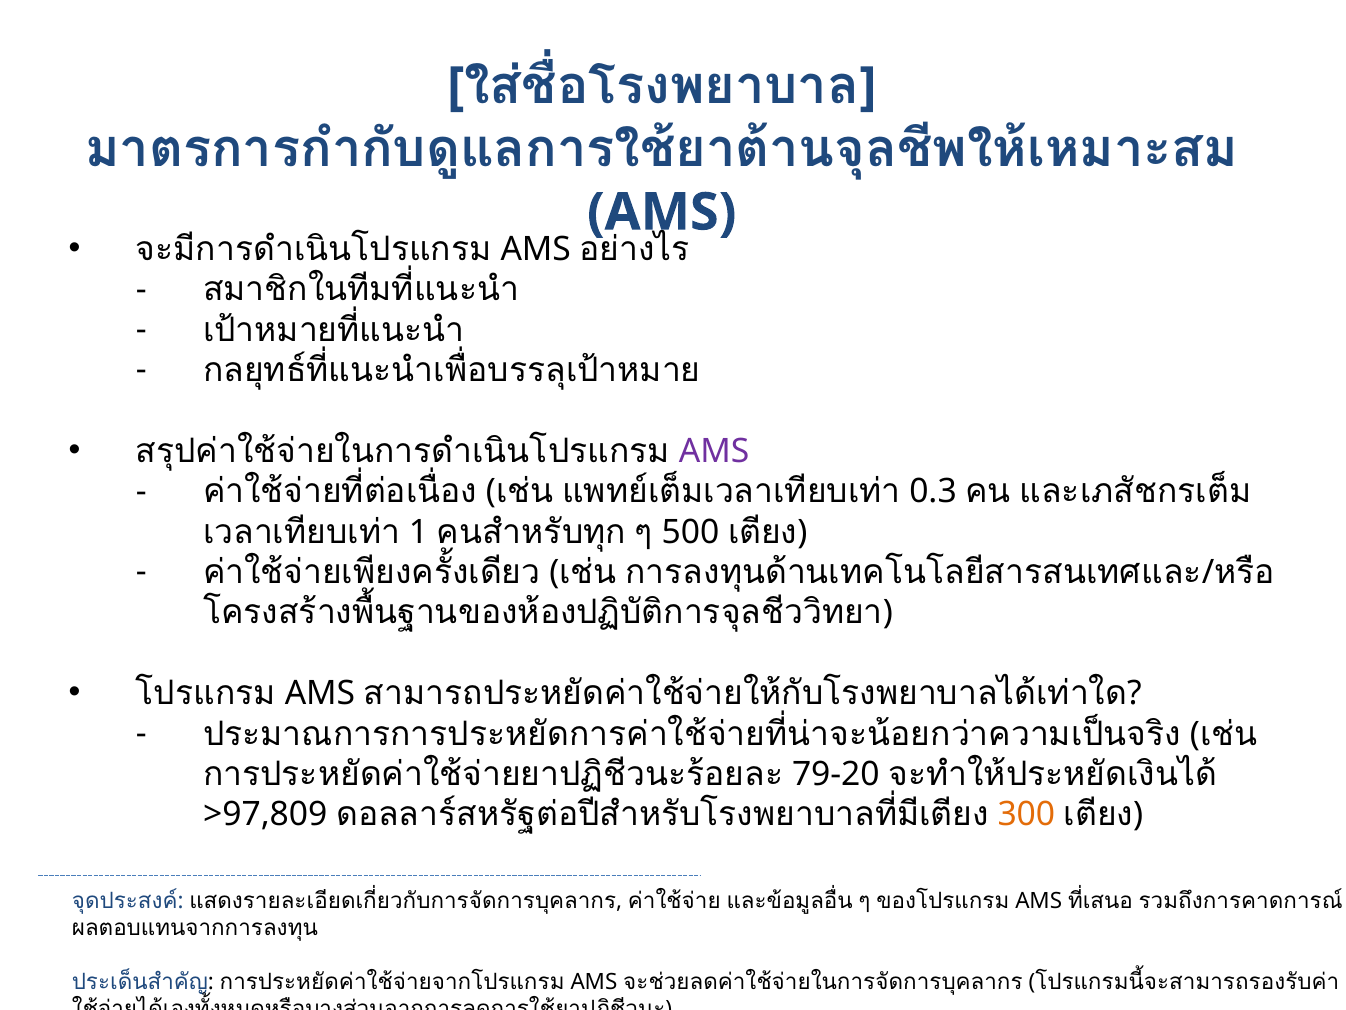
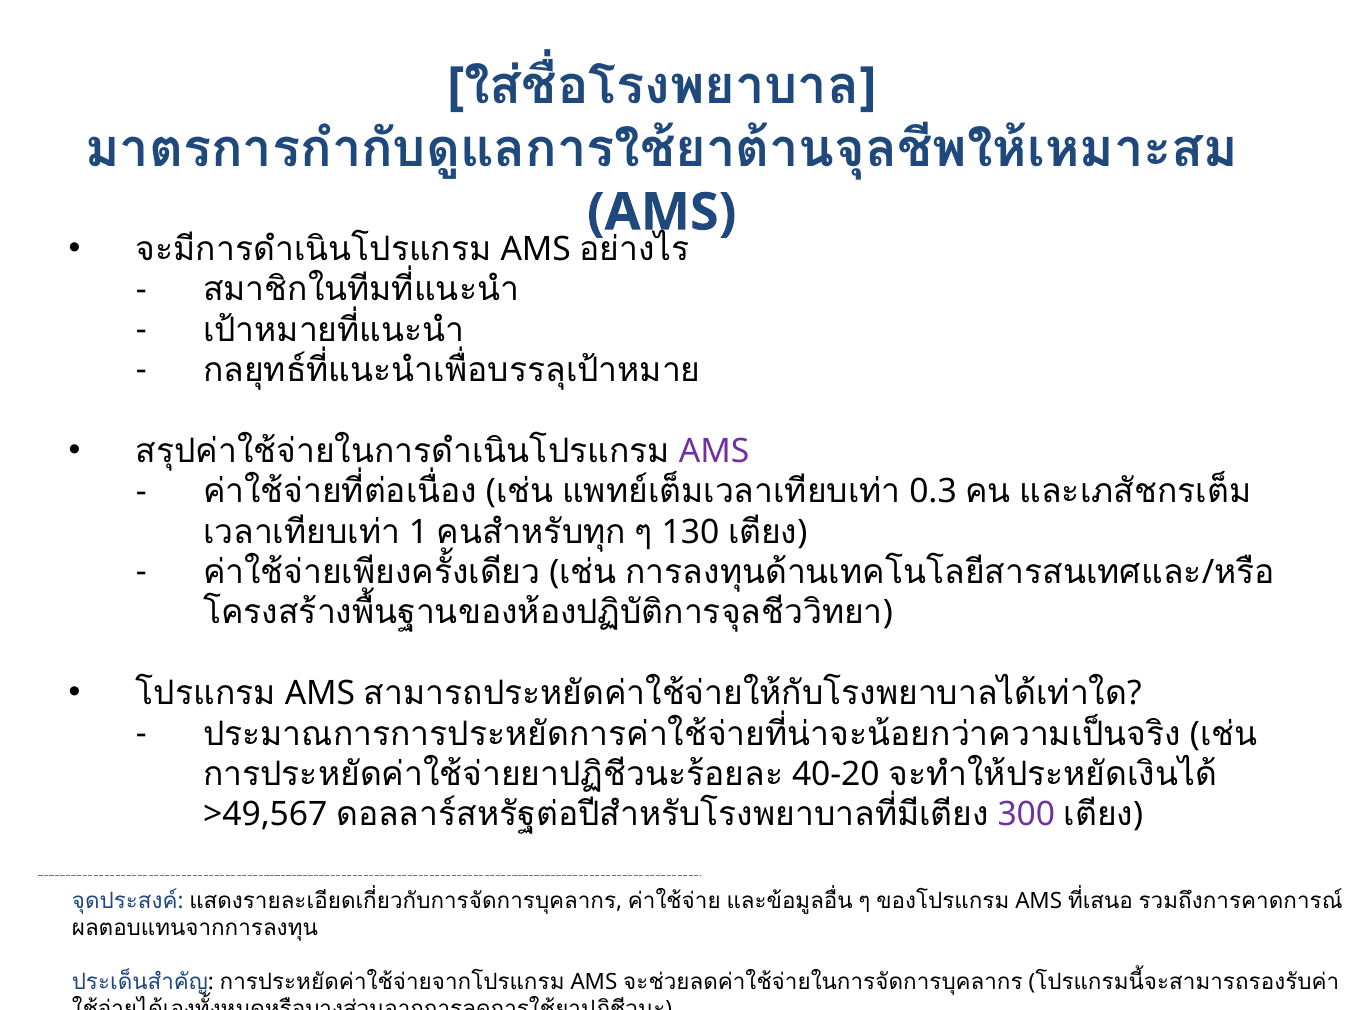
500: 500 -> 130
79-20: 79-20 -> 40-20
>97,809: >97,809 -> >49,567
300 colour: orange -> purple
